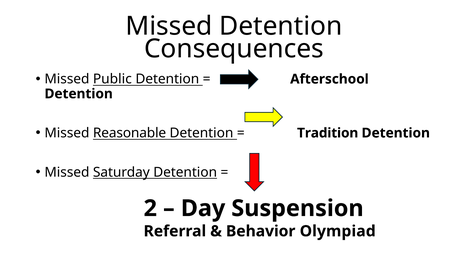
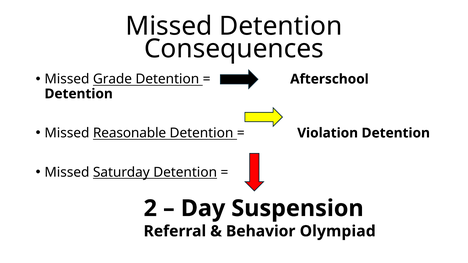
Public: Public -> Grade
Tradition: Tradition -> Violation
